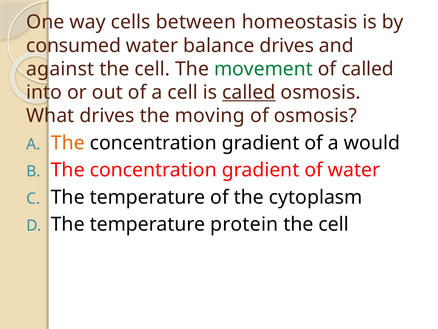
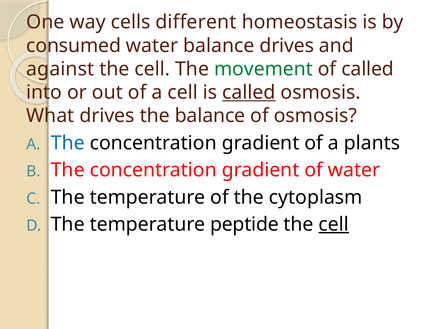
between: between -> different
the moving: moving -> balance
The at (68, 143) colour: orange -> blue
would: would -> plants
protein: protein -> peptide
cell at (334, 224) underline: none -> present
